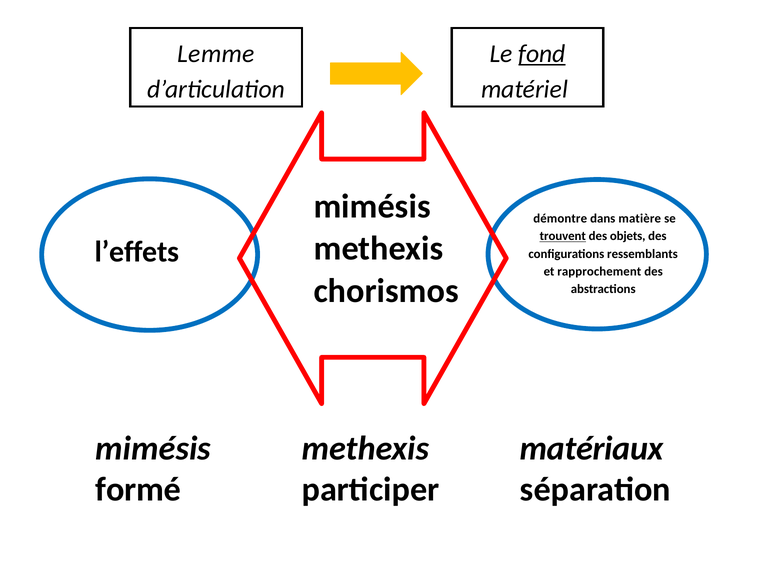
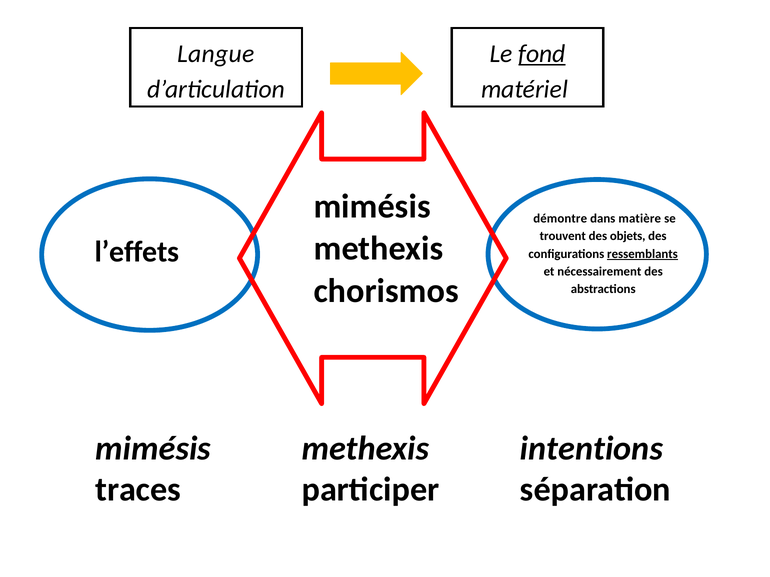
Lemme: Lemme -> Langue
trouvent underline: present -> none
ressemblants underline: none -> present
rapprochement: rapprochement -> nécessairement
matériaux: matériaux -> intentions
formé: formé -> traces
